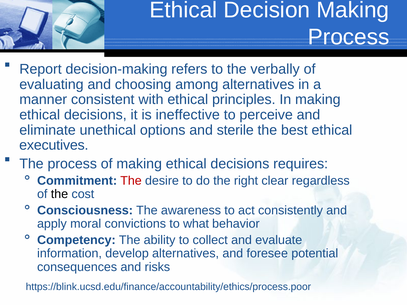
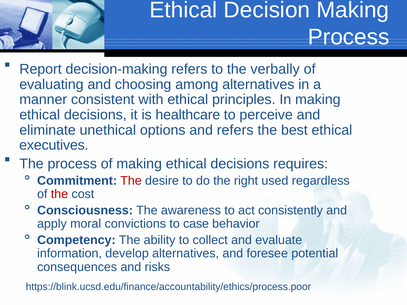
ineffective: ineffective -> healthcare
and sterile: sterile -> refers
clear: clear -> used
the at (60, 194) colour: black -> red
what: what -> case
